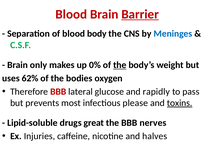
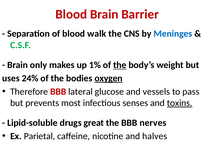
Barrier underline: present -> none
body: body -> walk
0%: 0% -> 1%
62%: 62% -> 24%
oxygen underline: none -> present
rapidly: rapidly -> vessels
please: please -> senses
Injuries: Injuries -> Parietal
